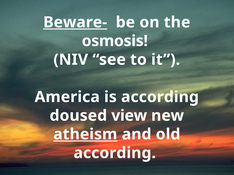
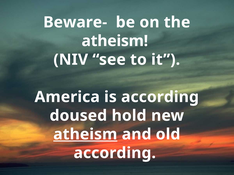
Beware- underline: present -> none
osmosis at (115, 41): osmosis -> atheism
view: view -> hold
